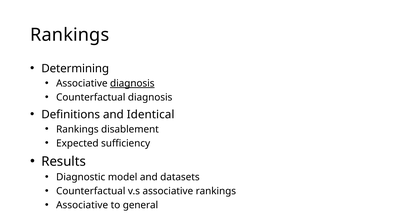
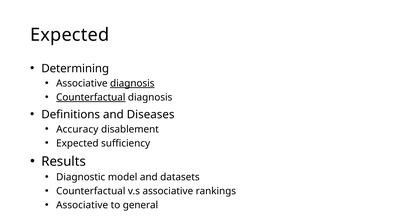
Rankings at (70, 35): Rankings -> Expected
Counterfactual at (91, 97) underline: none -> present
Identical: Identical -> Diseases
Rankings at (77, 129): Rankings -> Accuracy
